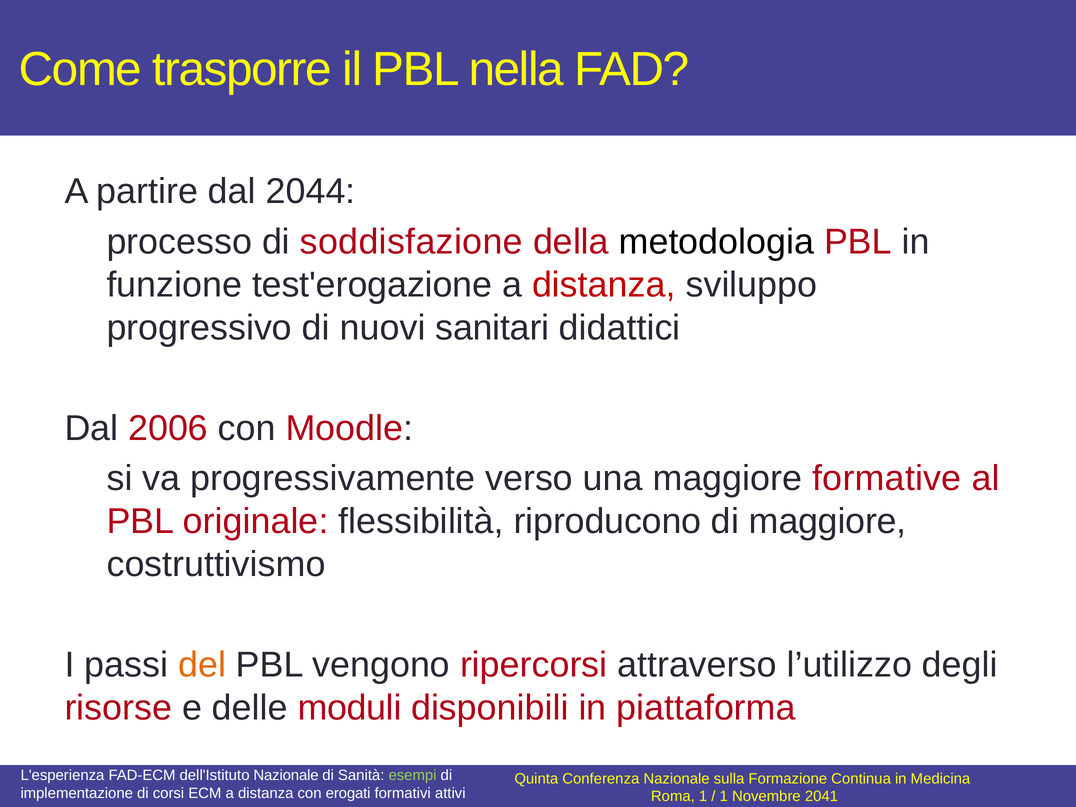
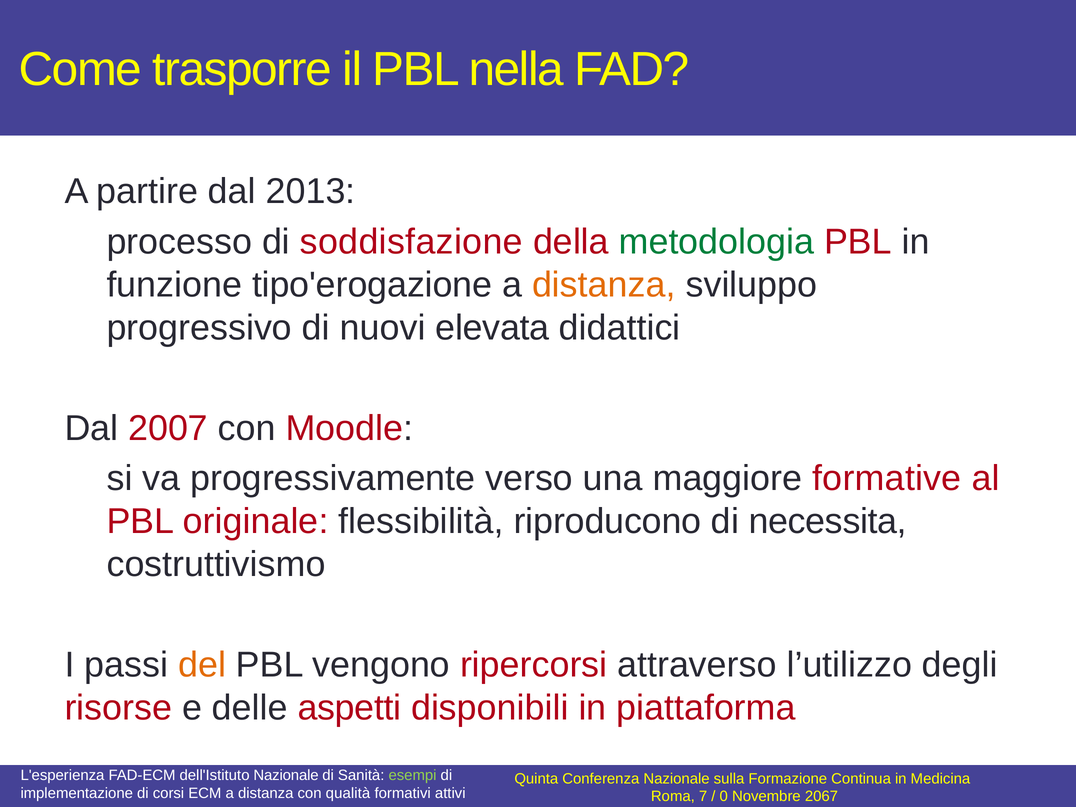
2044: 2044 -> 2013
metodologia colour: black -> green
test'erogazione: test'erogazione -> tipo'erogazione
distanza at (604, 285) colour: red -> orange
sanitari: sanitari -> elevata
2006: 2006 -> 2007
di maggiore: maggiore -> necessita
moduli: moduli -> aspetti
erogati: erogati -> qualità
Roma 1: 1 -> 7
1 at (724, 797): 1 -> 0
2041: 2041 -> 2067
